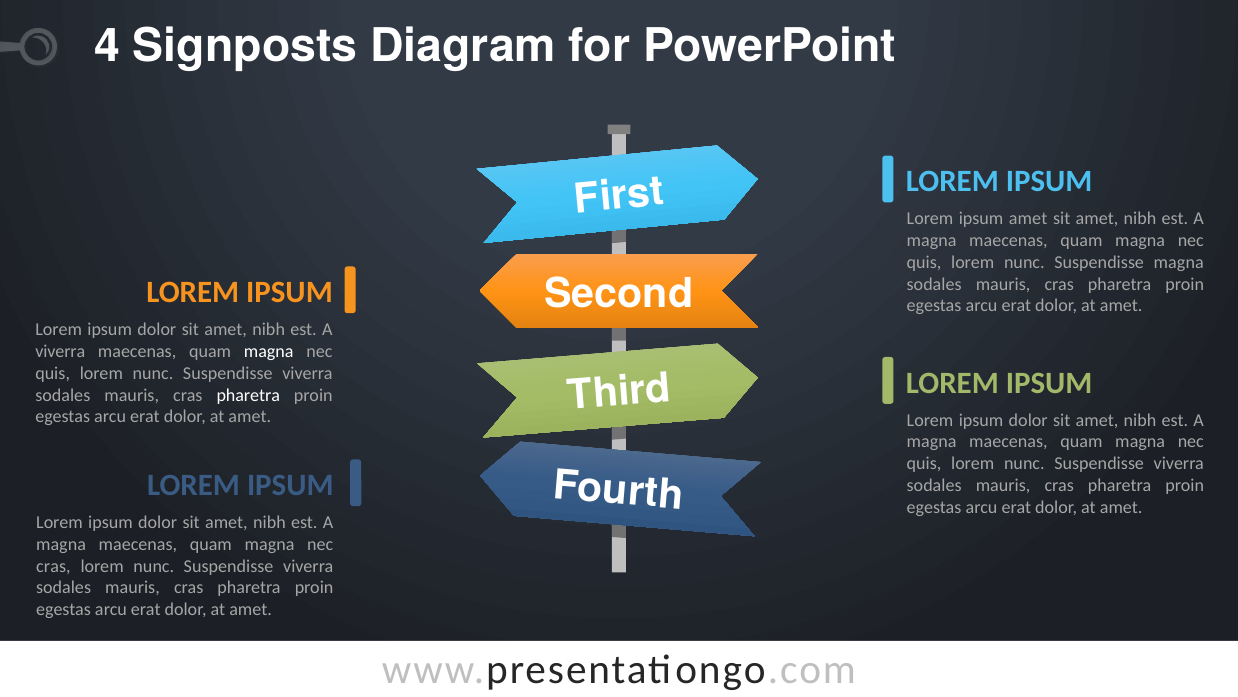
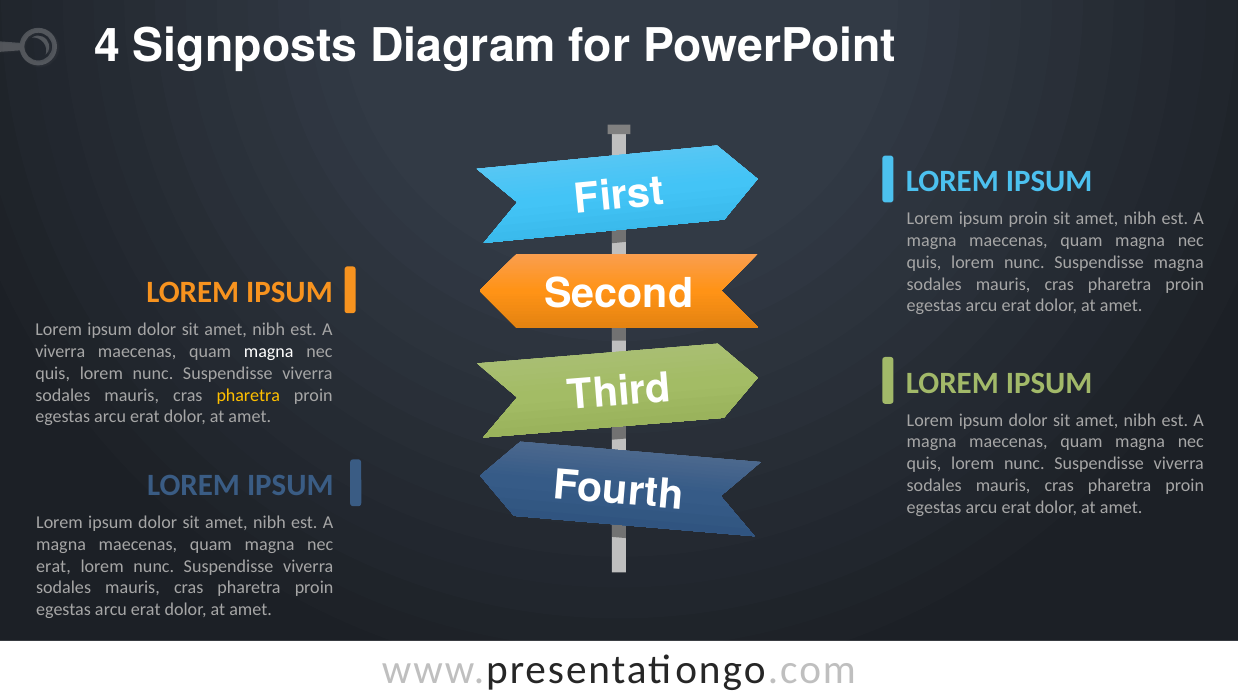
ipsum amet: amet -> proin
pharetra at (248, 395) colour: white -> yellow
cras at (53, 566): cras -> erat
